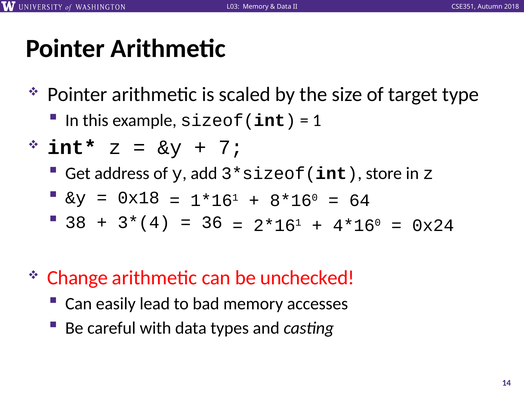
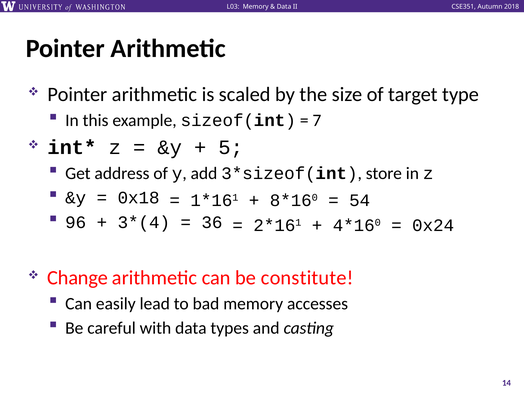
1: 1 -> 7
7: 7 -> 5
64: 64 -> 54
38: 38 -> 96
unchecked: unchecked -> constitute
